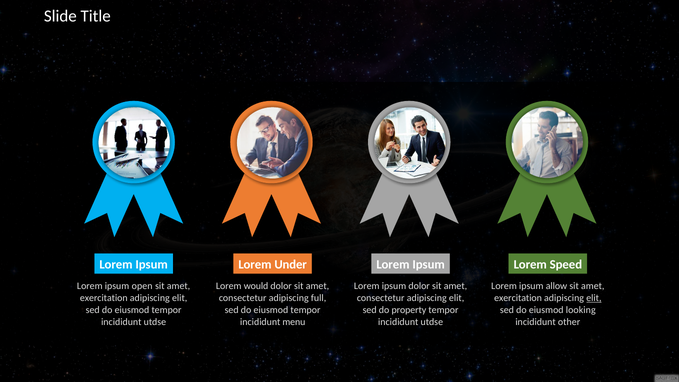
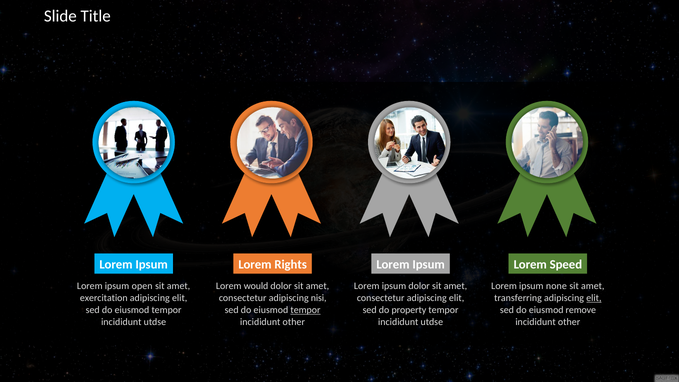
Under: Under -> Rights
allow: allow -> none
full: full -> nisi
exercitation at (518, 298): exercitation -> transferring
tempor at (305, 310) underline: none -> present
looking: looking -> remove
menu at (294, 322): menu -> other
